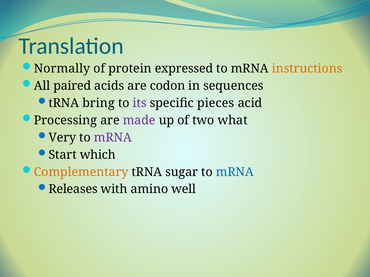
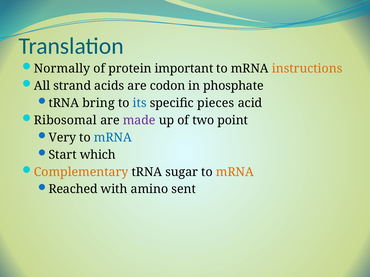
expressed: expressed -> important
paired: paired -> strand
sequences: sequences -> phosphate
its colour: purple -> blue
Processing: Processing -> Ribosomal
what: what -> point
mRNA at (113, 138) colour: purple -> blue
mRNA at (235, 172) colour: blue -> orange
Releases: Releases -> Reached
well: well -> sent
